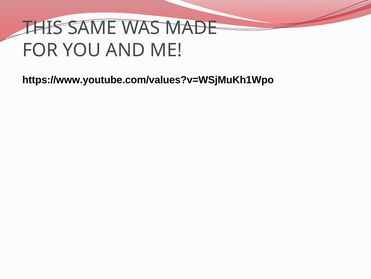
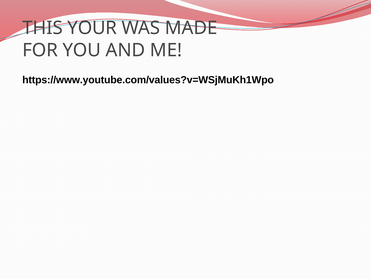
SAME: SAME -> YOUR
